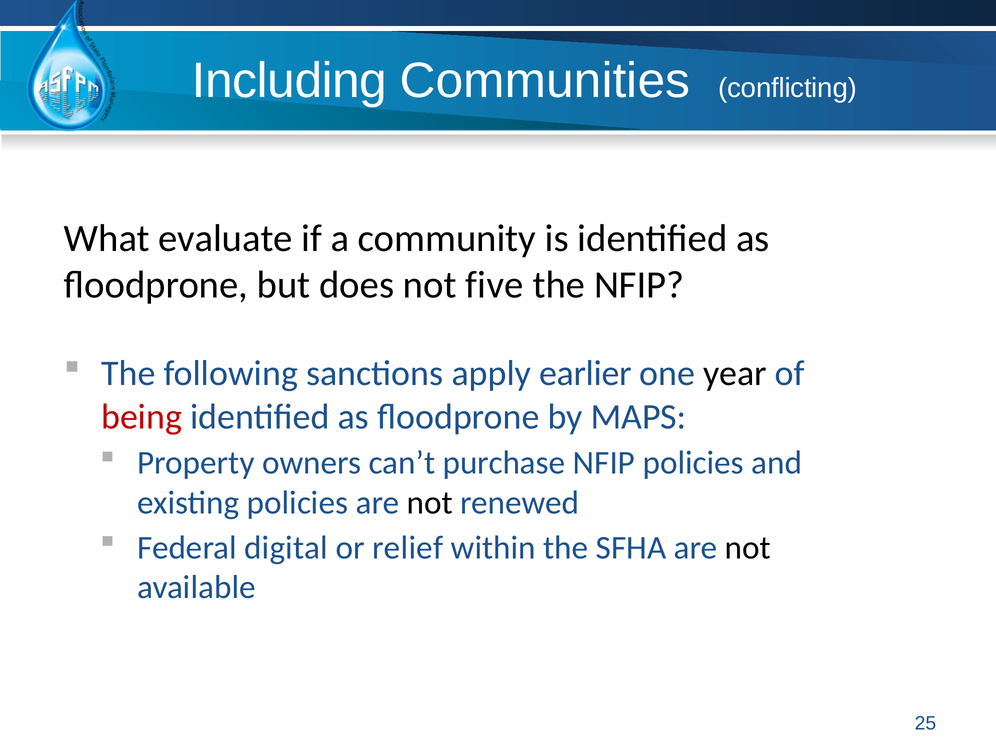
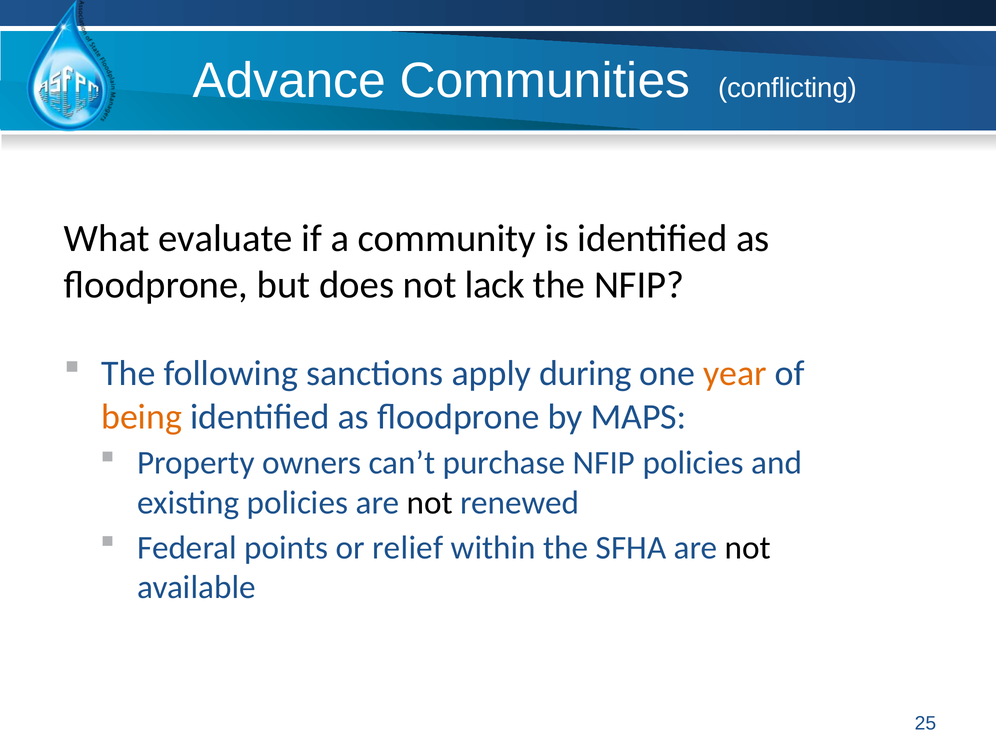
Including: Including -> Advance
five: five -> lack
earlier: earlier -> during
year colour: black -> orange
being colour: red -> orange
digital: digital -> points
